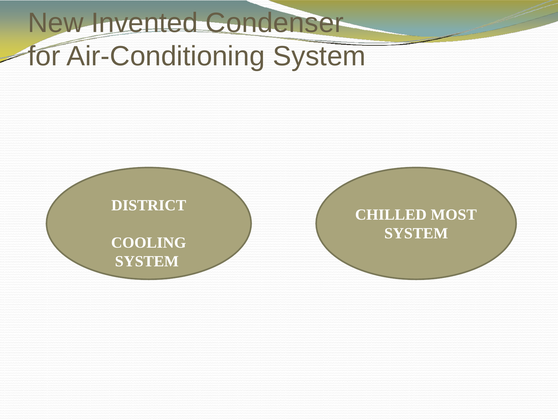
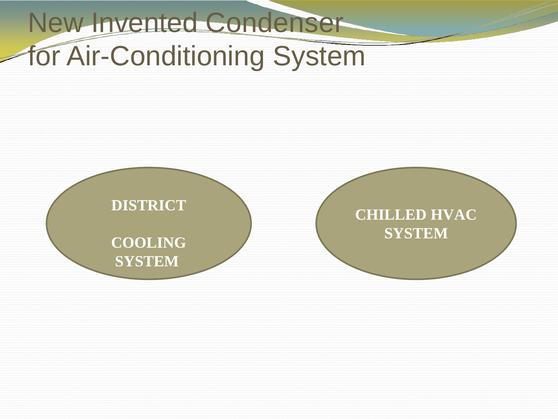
MOST: MOST -> HVAC
